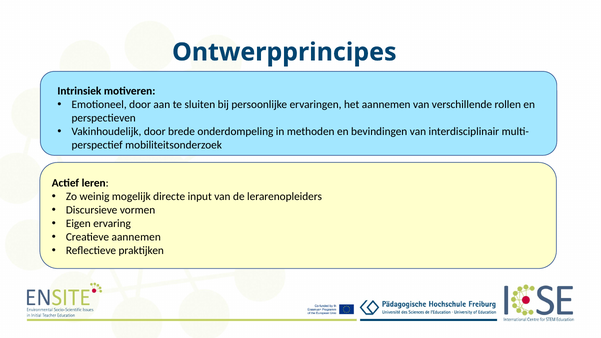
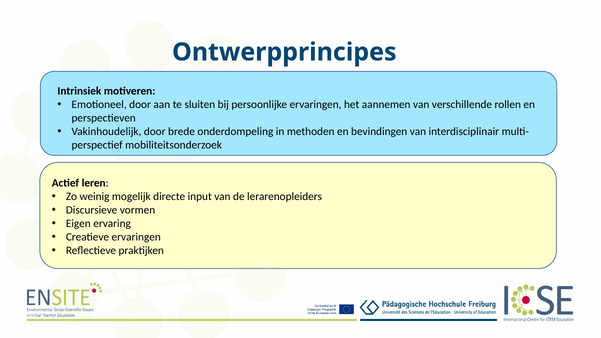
Creatieve aannemen: aannemen -> ervaringen
